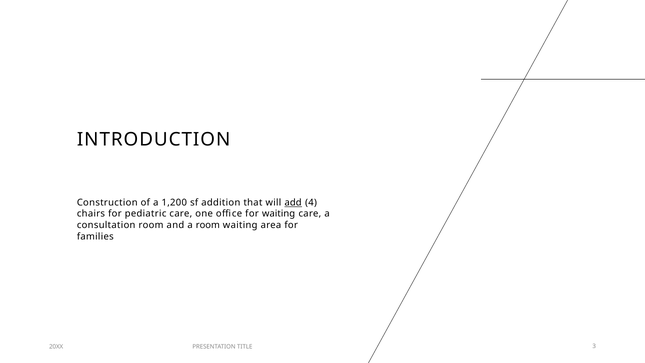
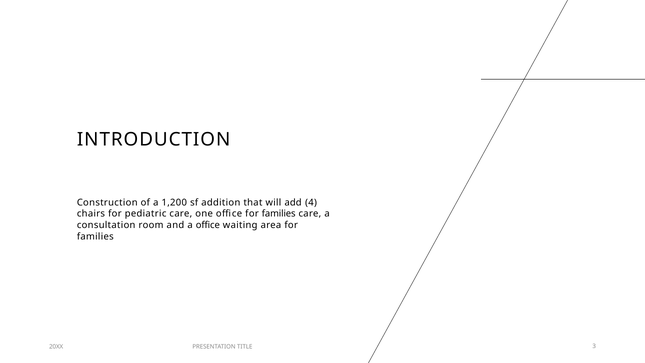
add underline: present -> none
office for waiting: waiting -> families
a room: room -> office
